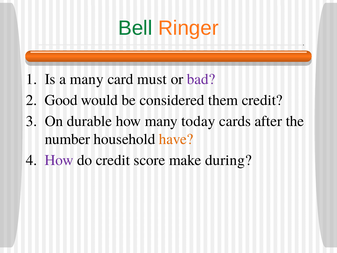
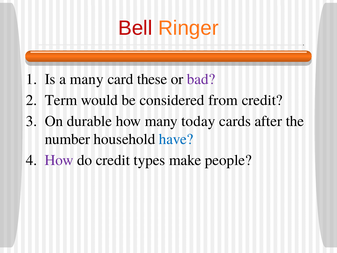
Bell colour: green -> red
must: must -> these
Good: Good -> Term
them: them -> from
have colour: orange -> blue
score: score -> types
during: during -> people
